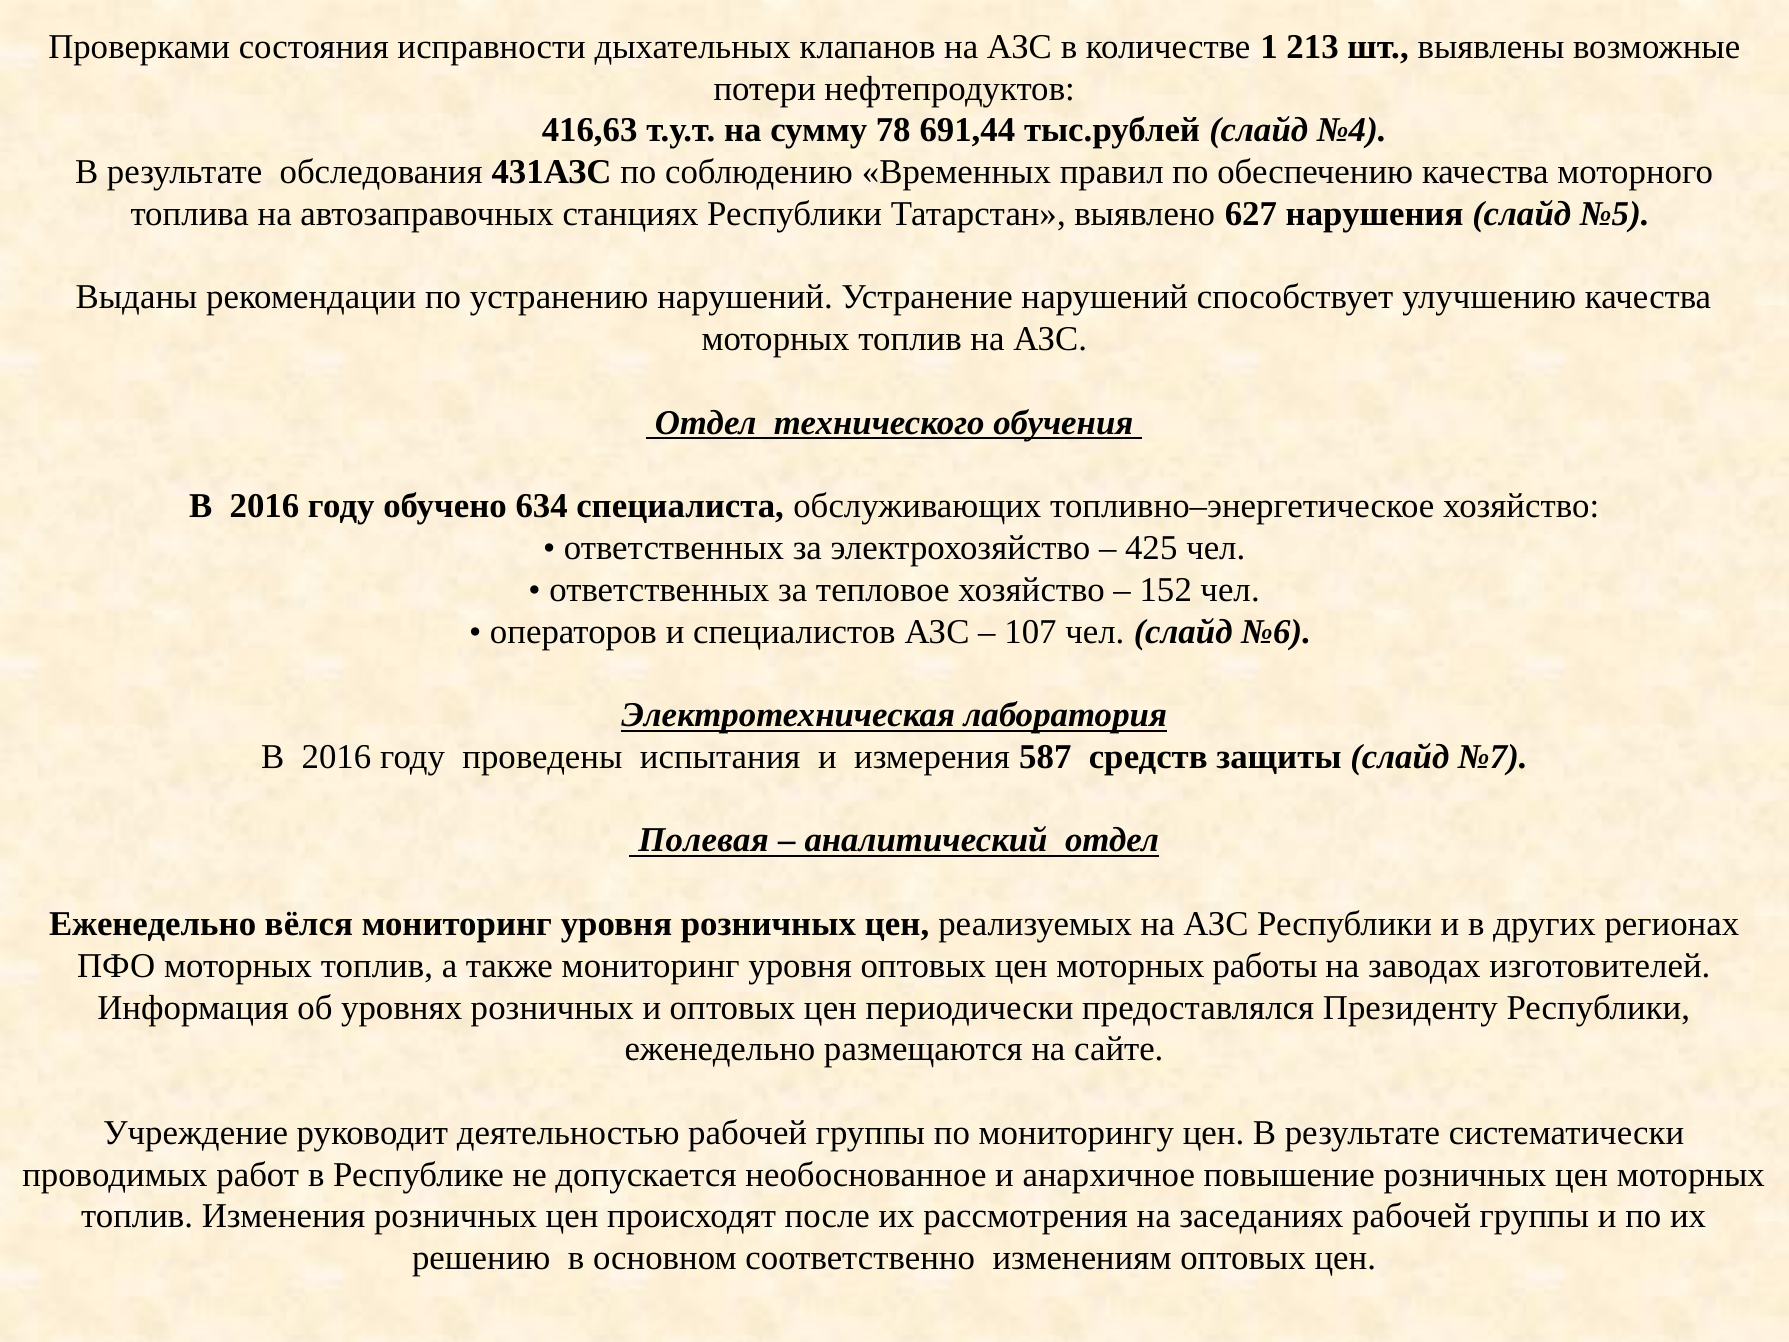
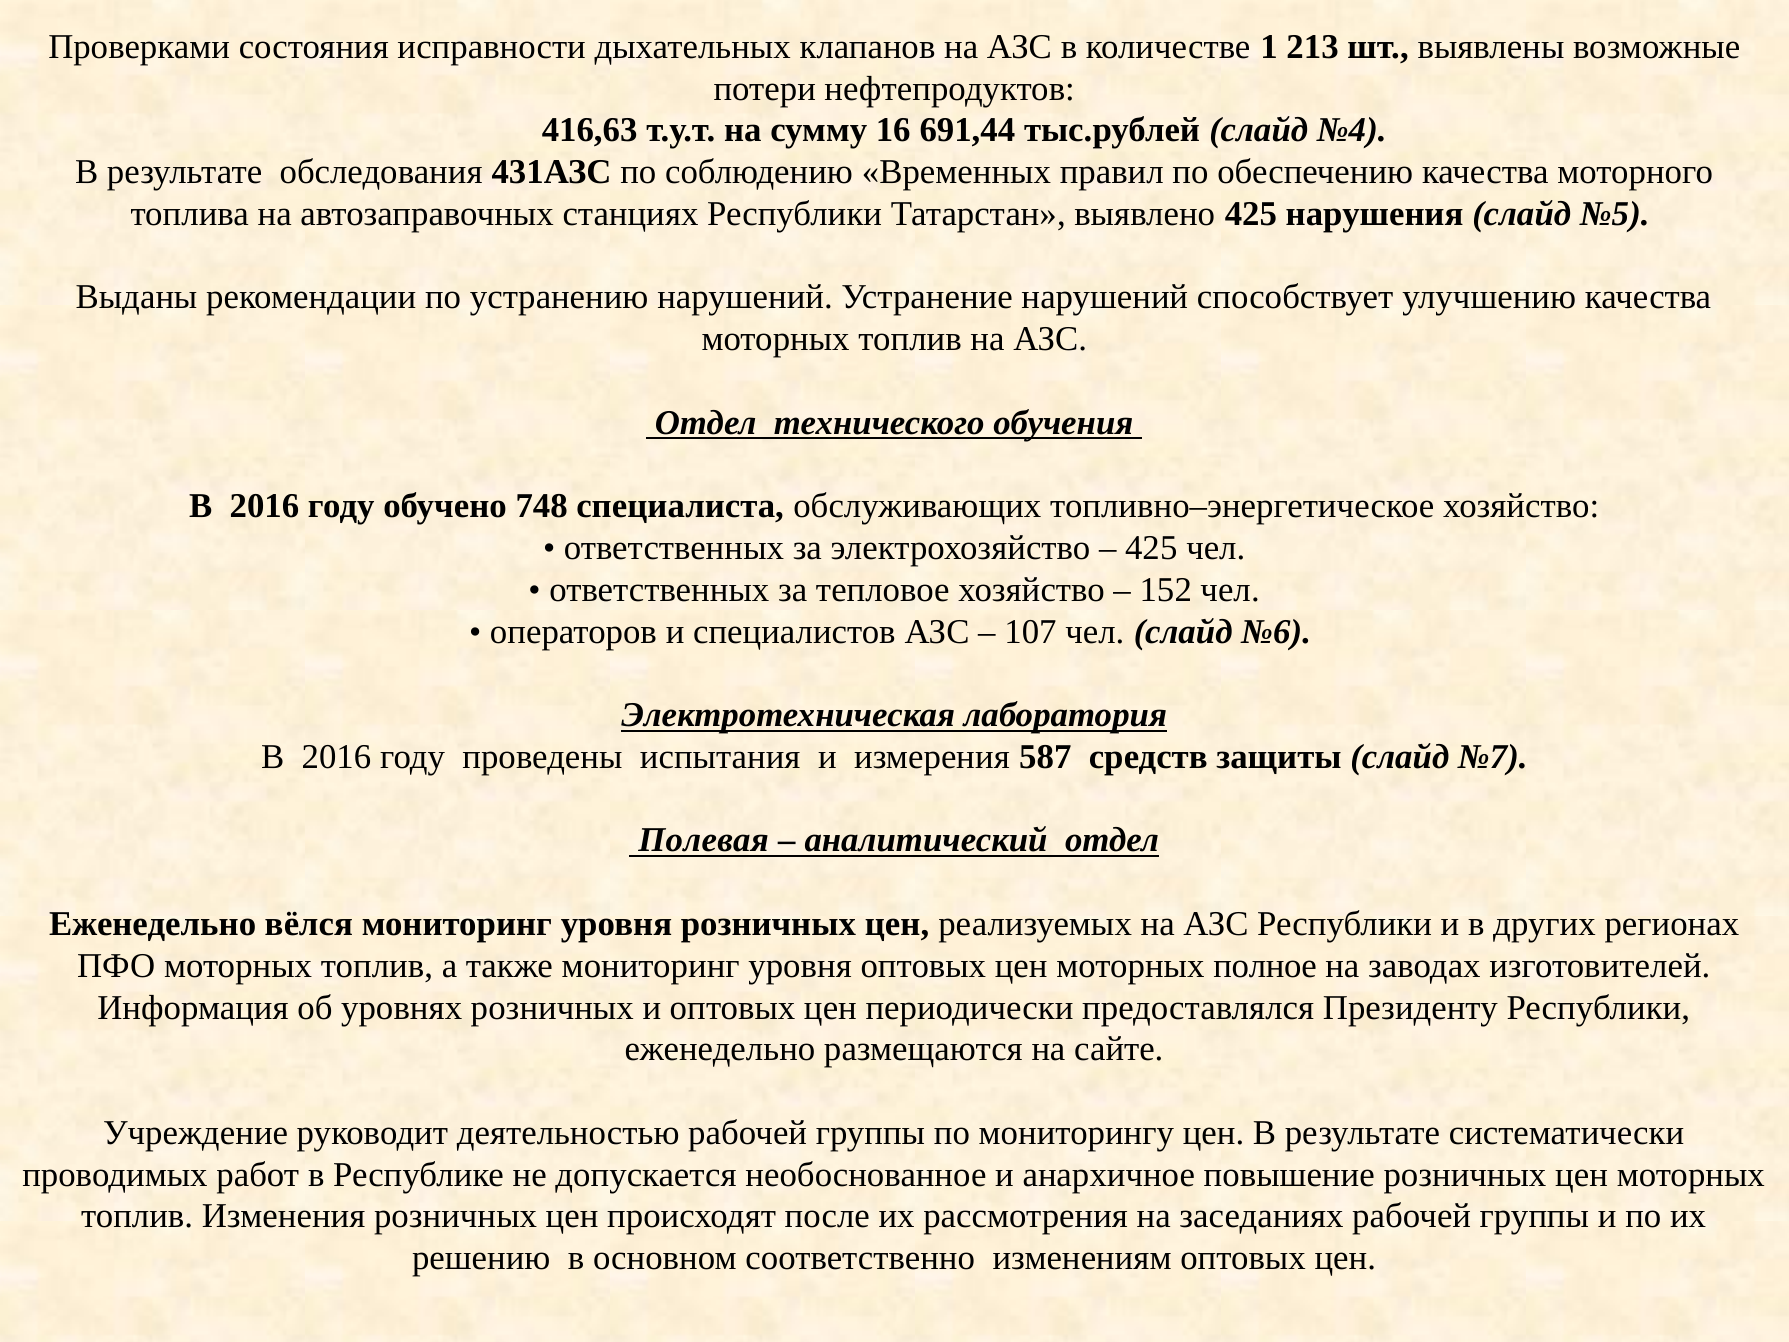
78: 78 -> 16
выявлено 627: 627 -> 425
634: 634 -> 748
работы: работы -> полное
